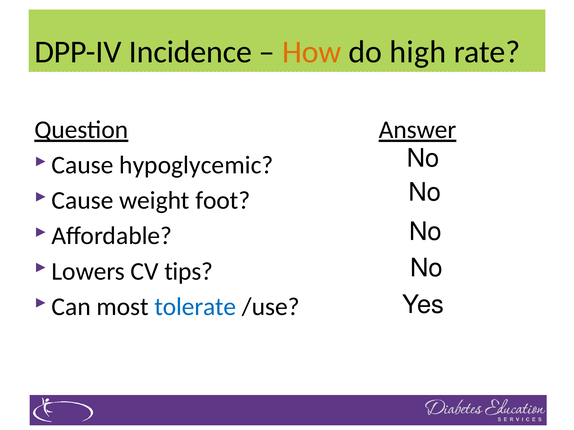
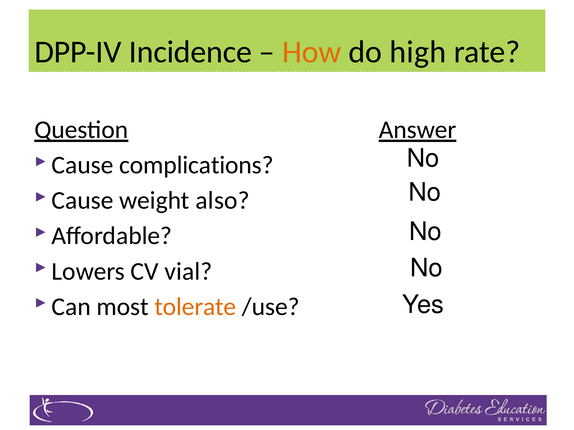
hypoglycemic: hypoglycemic -> complications
foot: foot -> also
tips: tips -> vial
tolerate colour: blue -> orange
